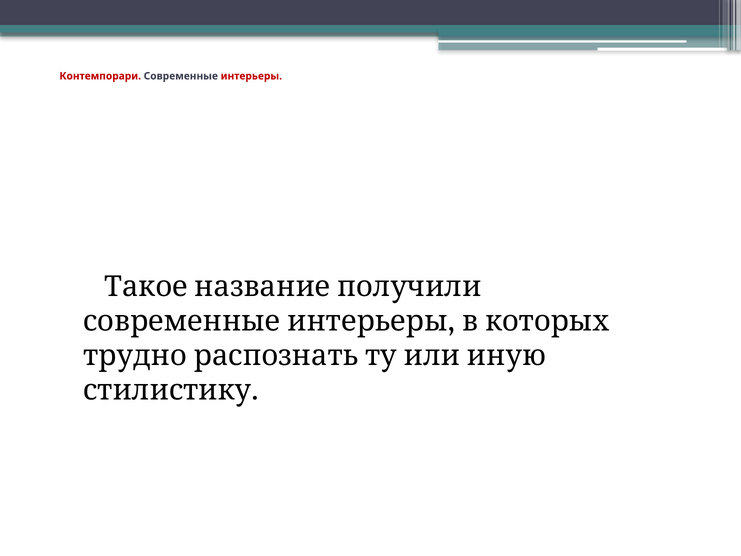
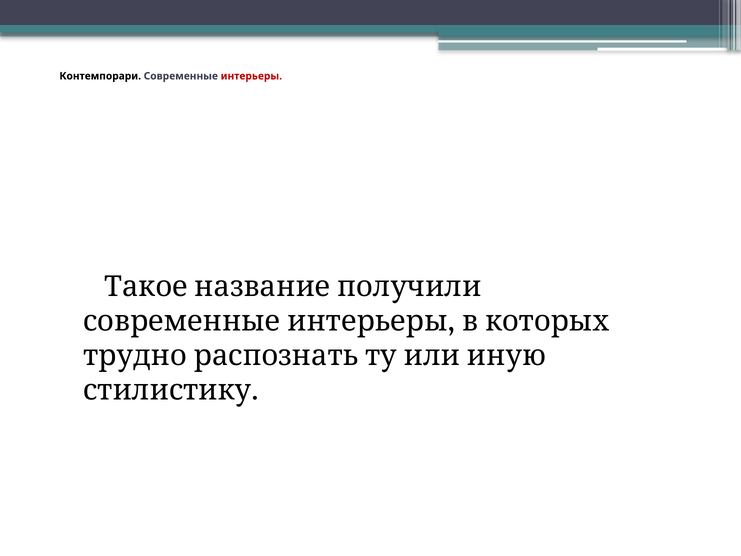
Контемпорари colour: red -> black
